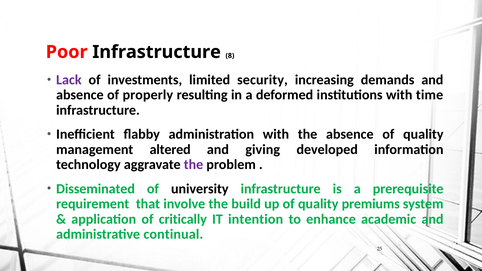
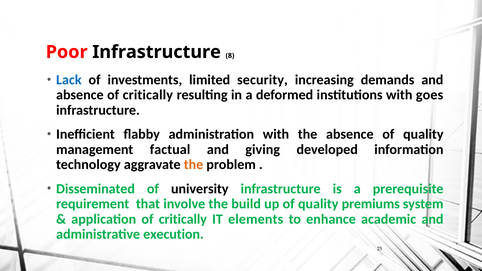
Lack colour: purple -> blue
absence of properly: properly -> critically
time: time -> goes
altered: altered -> factual
the at (193, 165) colour: purple -> orange
intention: intention -> elements
continual: continual -> execution
